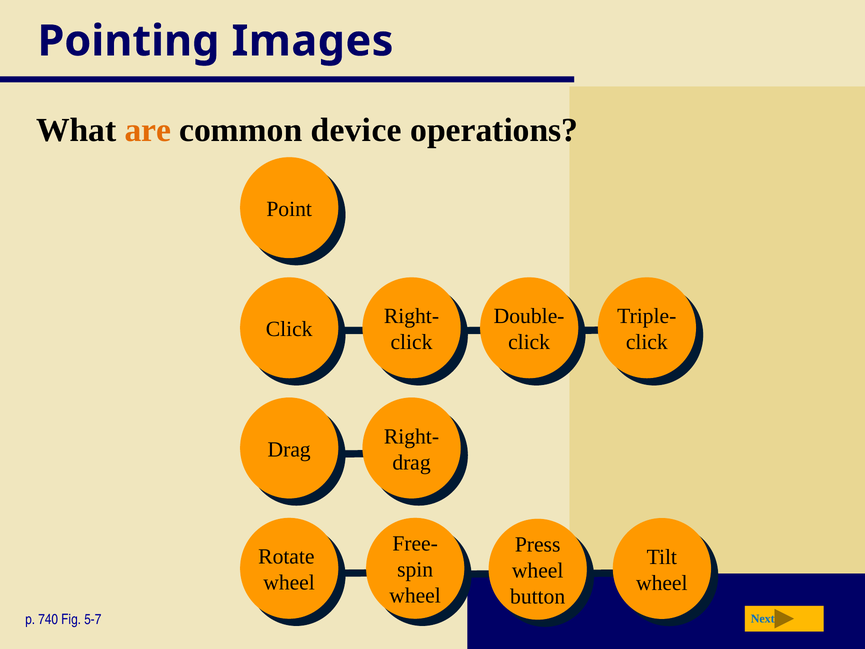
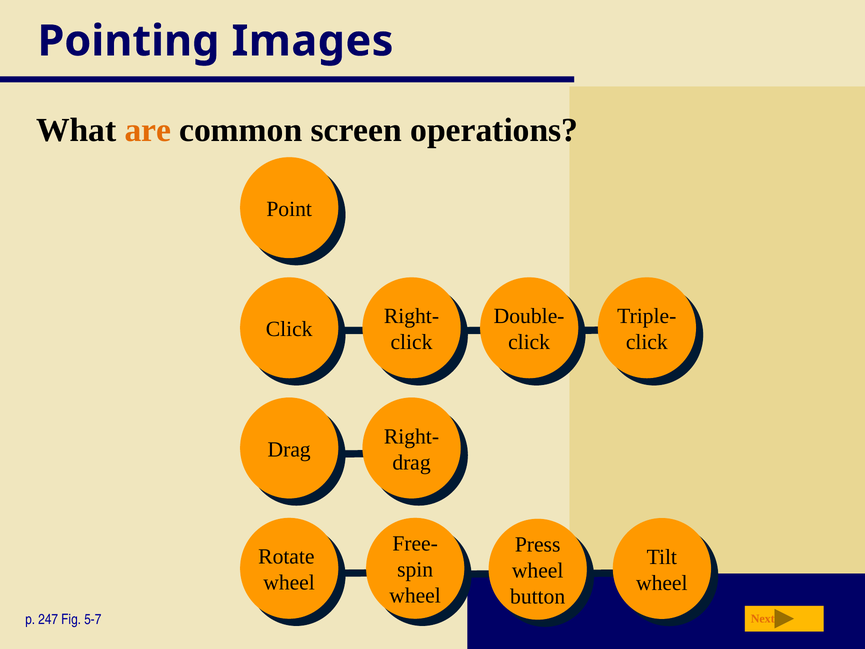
device: device -> screen
740: 740 -> 247
Next colour: blue -> orange
